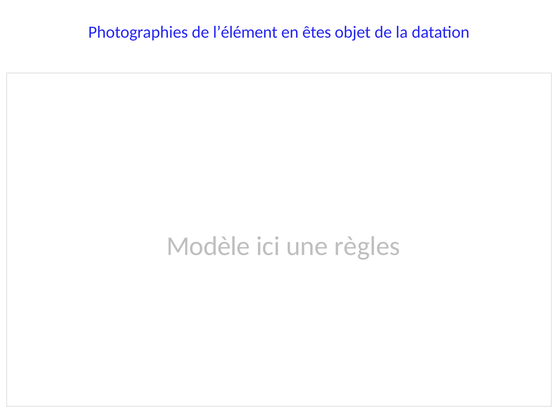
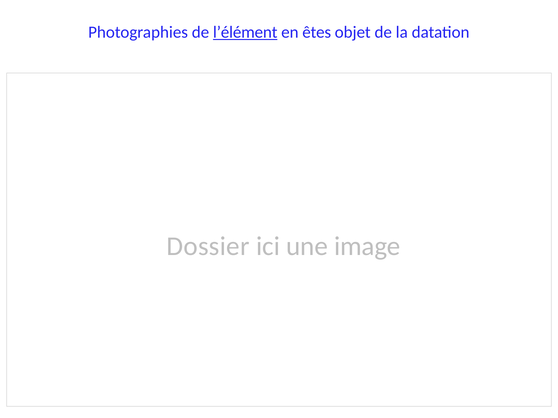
l’élément underline: none -> present
Modèle: Modèle -> Dossier
règles: règles -> image
